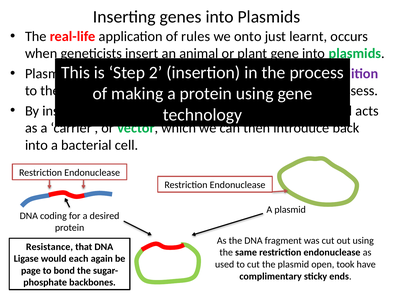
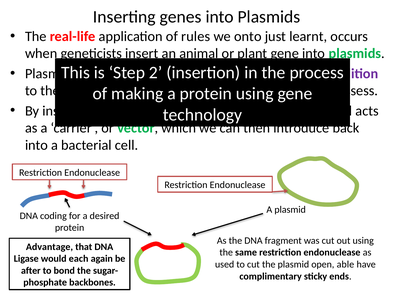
Resistance: Resistance -> Advantage
took: took -> able
page: page -> after
